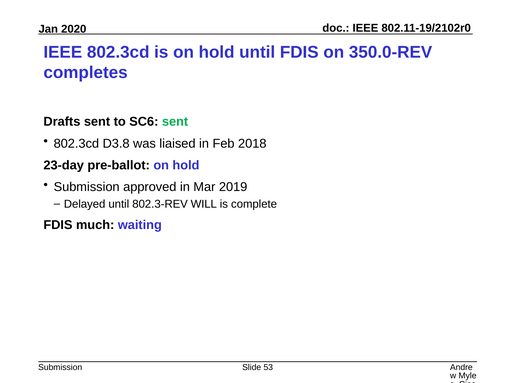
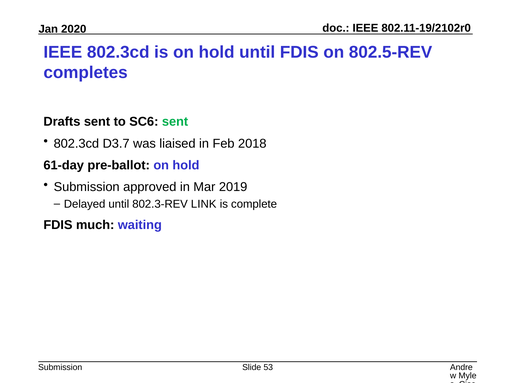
350.0-REV: 350.0-REV -> 802.5-REV
D3.8: D3.8 -> D3.7
23-day: 23-day -> 61-day
WILL: WILL -> LINK
